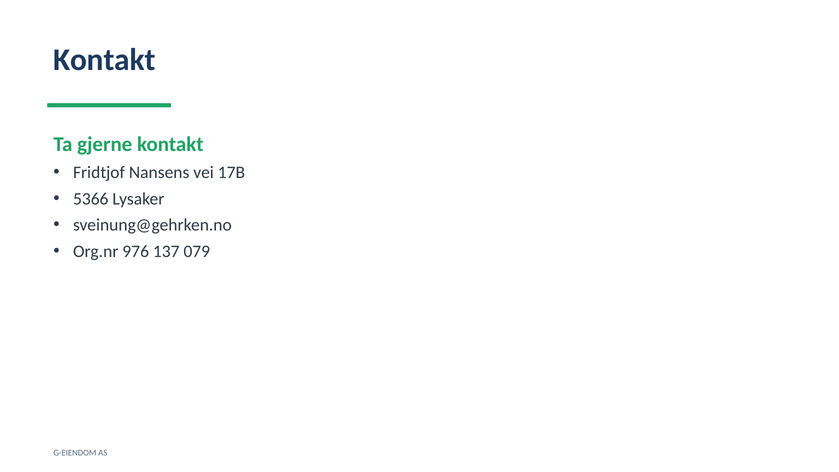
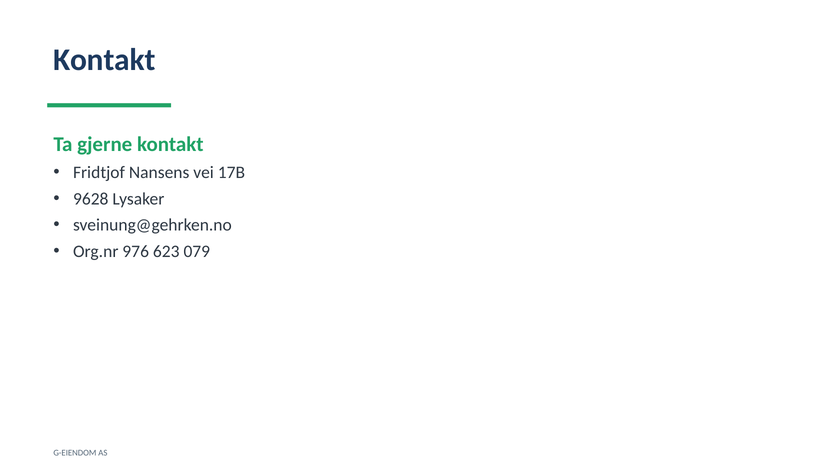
5366: 5366 -> 9628
137: 137 -> 623
